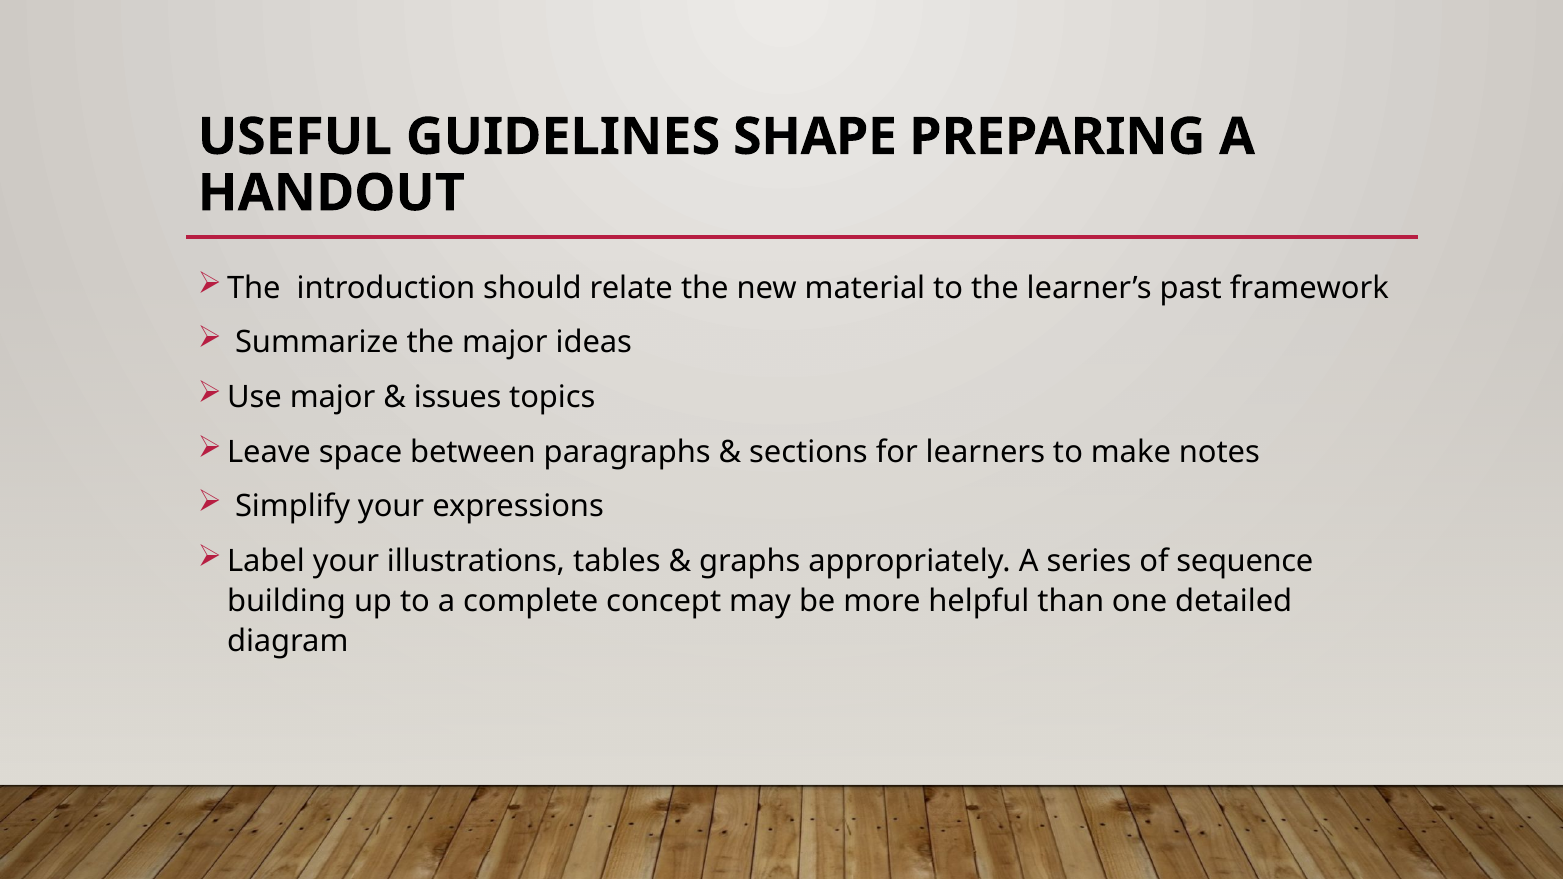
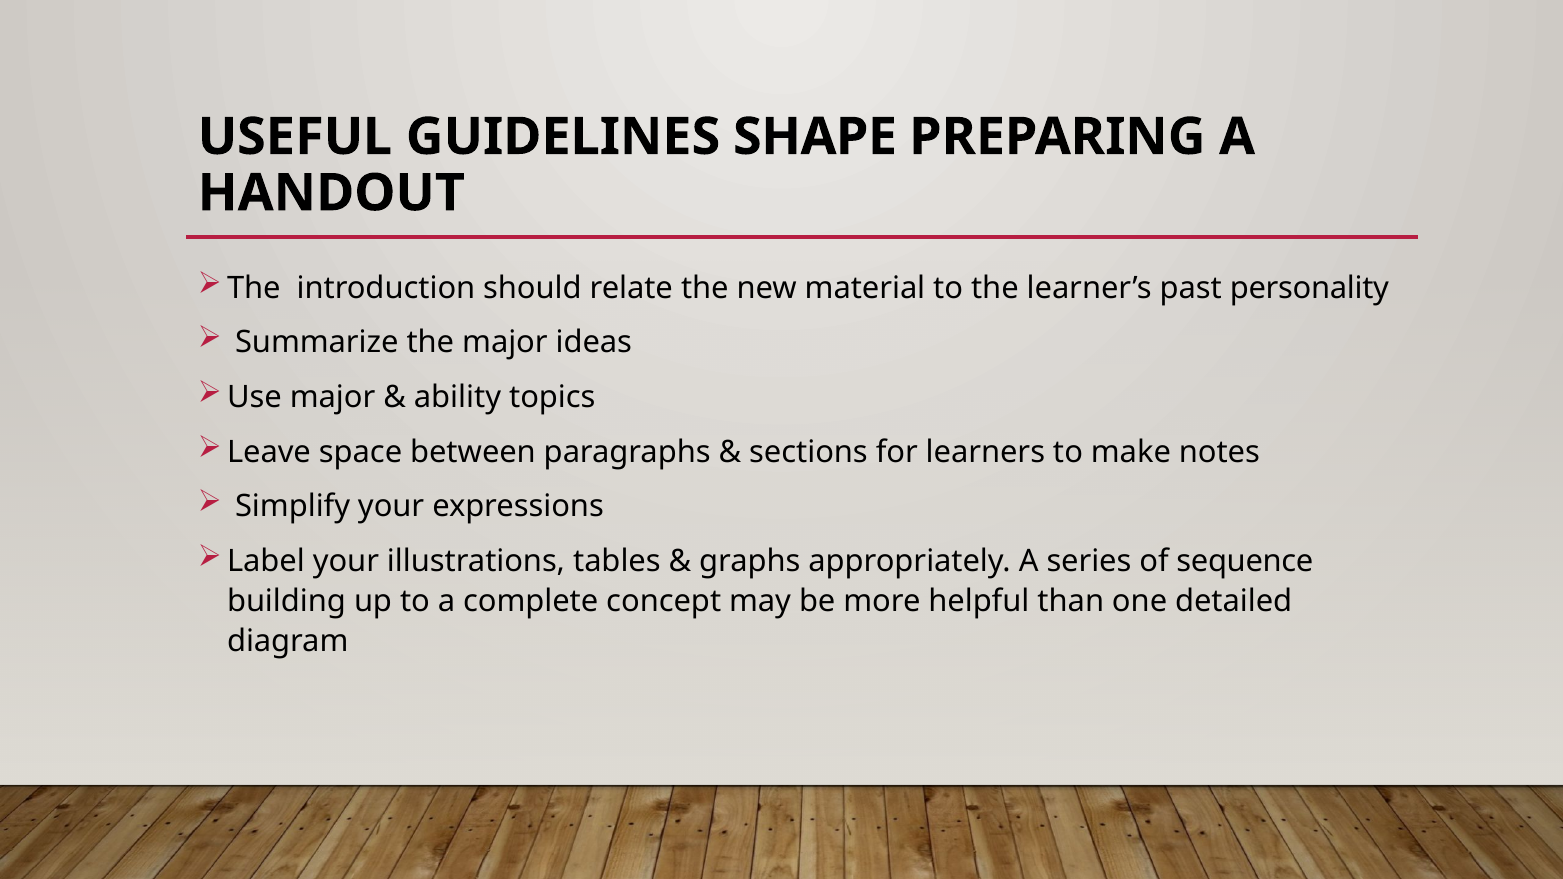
framework: framework -> personality
issues: issues -> ability
